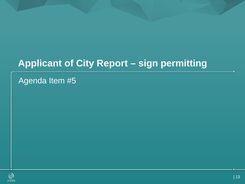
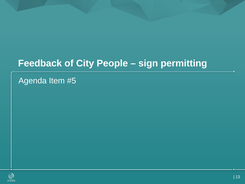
Applicant: Applicant -> Feedback
Report: Report -> People
